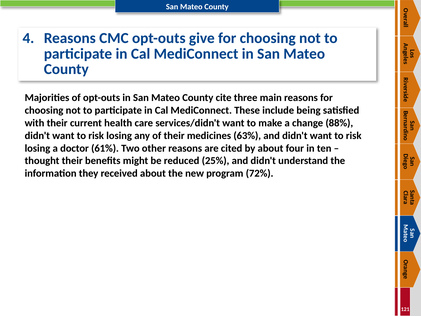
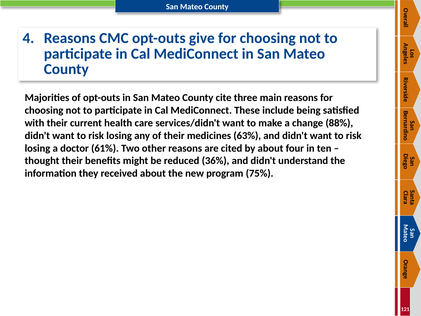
25%: 25% -> 36%
72%: 72% -> 75%
